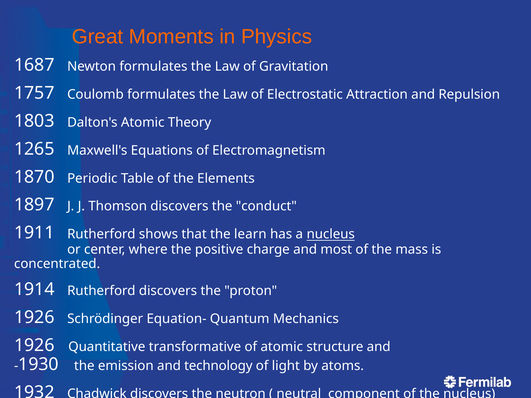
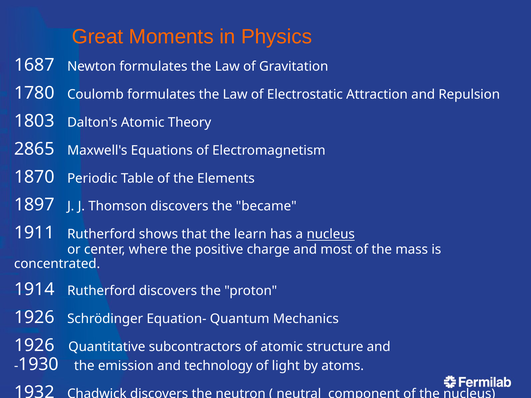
1757: 1757 -> 1780
1265: 1265 -> 2865
conduct: conduct -> became
transformative: transformative -> subcontractors
